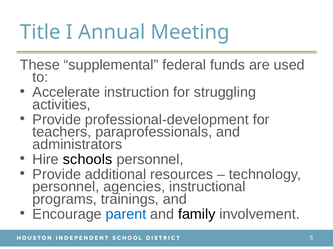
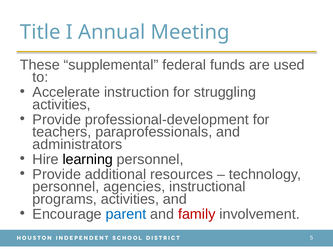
schools: schools -> learning
programs trainings: trainings -> activities
family colour: black -> red
